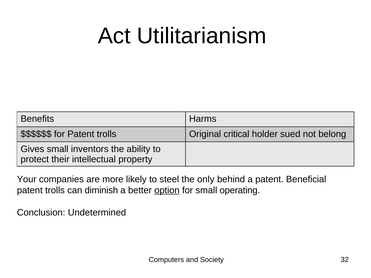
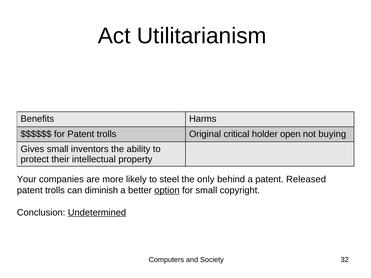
sued: sued -> open
belong: belong -> buying
Beneficial: Beneficial -> Released
operating: operating -> copyright
Undetermined underline: none -> present
